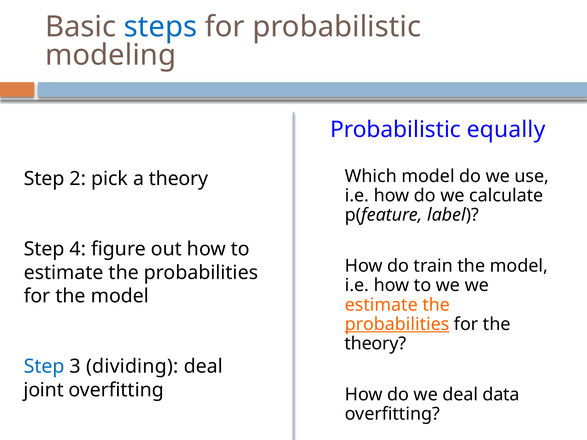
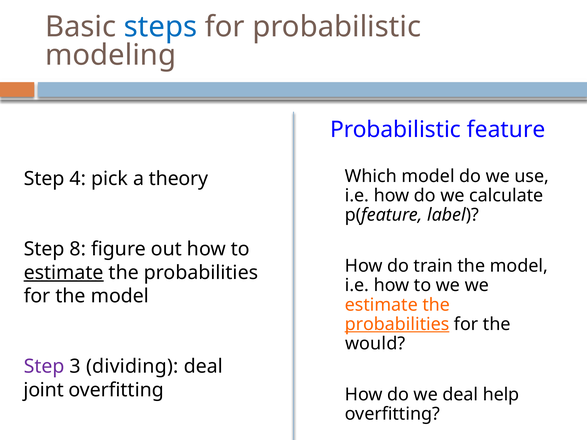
equally: equally -> feature
2: 2 -> 4
4: 4 -> 8
estimate at (64, 273) underline: none -> present
theory at (375, 344): theory -> would
Step at (44, 367) colour: blue -> purple
data: data -> help
